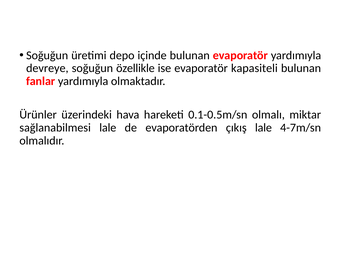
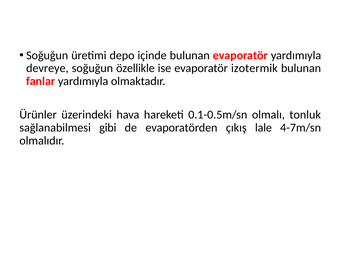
kapasiteli: kapasiteli -> izotermik
miktar: miktar -> tonluk
sağlanabilmesi lale: lale -> gibi
